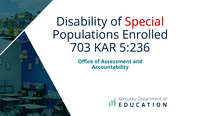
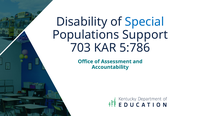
Special colour: red -> blue
Enrolled: Enrolled -> Support
5:236: 5:236 -> 5:786
